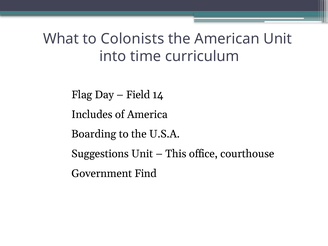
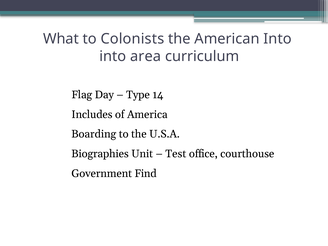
American Unit: Unit -> Into
time: time -> area
Field: Field -> Type
Suggestions: Suggestions -> Biographies
This: This -> Test
